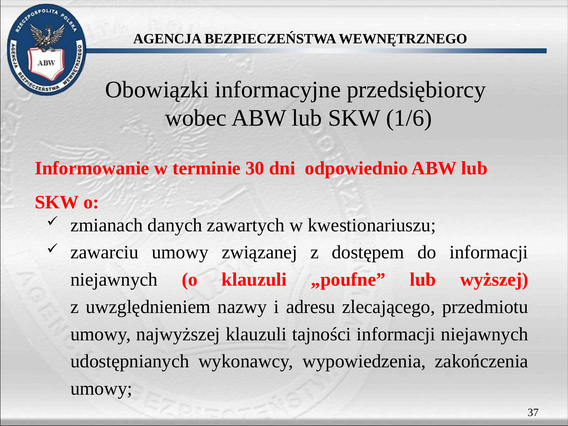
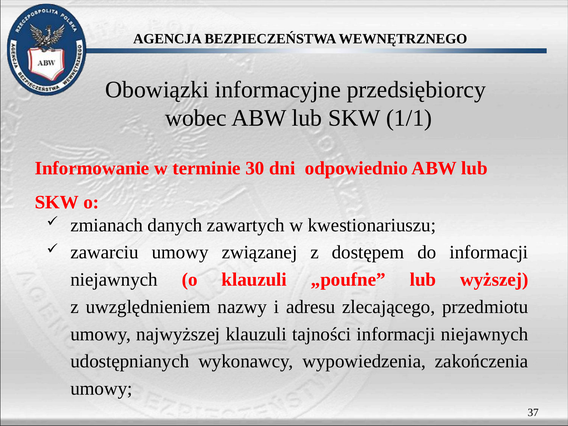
1/6: 1/6 -> 1/1
